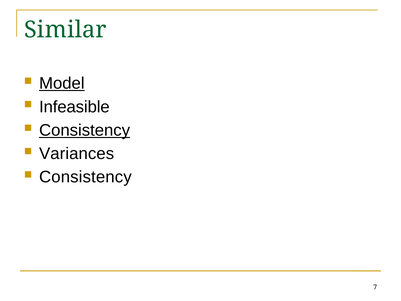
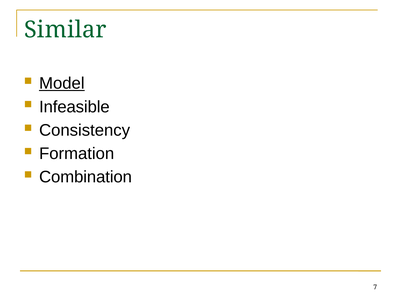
Consistency at (85, 130) underline: present -> none
Variances: Variances -> Formation
Consistency at (85, 177): Consistency -> Combination
